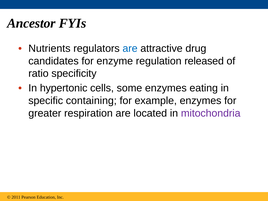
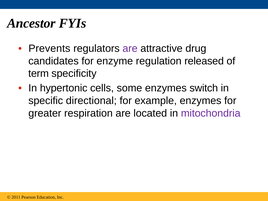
Nutrients: Nutrients -> Prevents
are at (130, 49) colour: blue -> purple
ratio: ratio -> term
eating: eating -> switch
containing: containing -> directional
